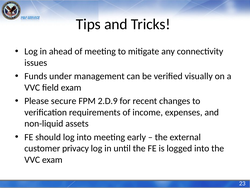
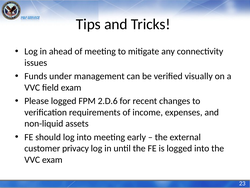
Please secure: secure -> logged
2.D.9: 2.D.9 -> 2.D.6
